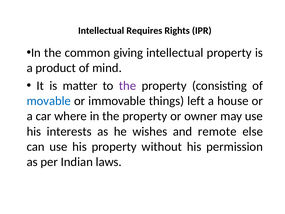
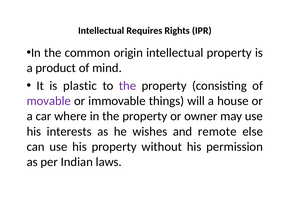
giving: giving -> origin
matter: matter -> plastic
movable colour: blue -> purple
left: left -> will
